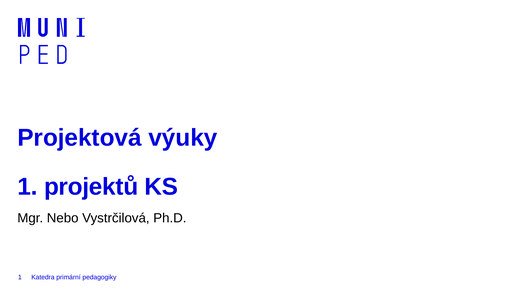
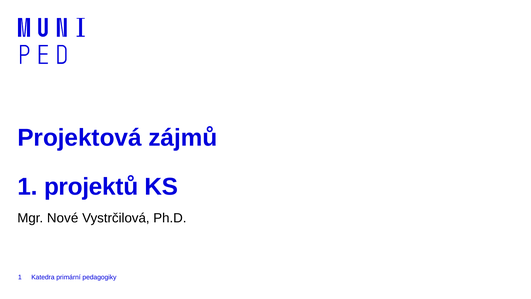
výuky: výuky -> zájmů
Nebo: Nebo -> Nové
